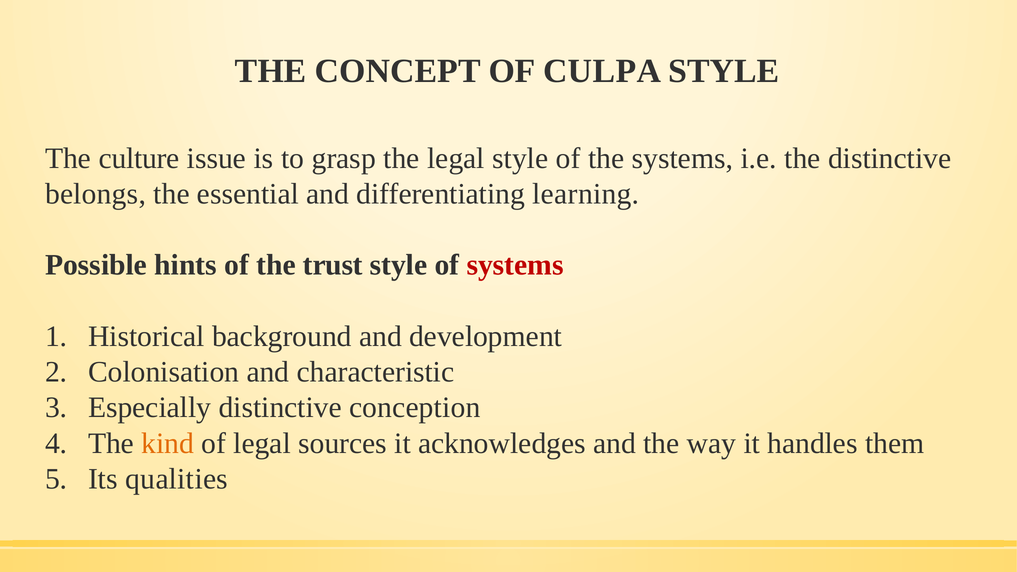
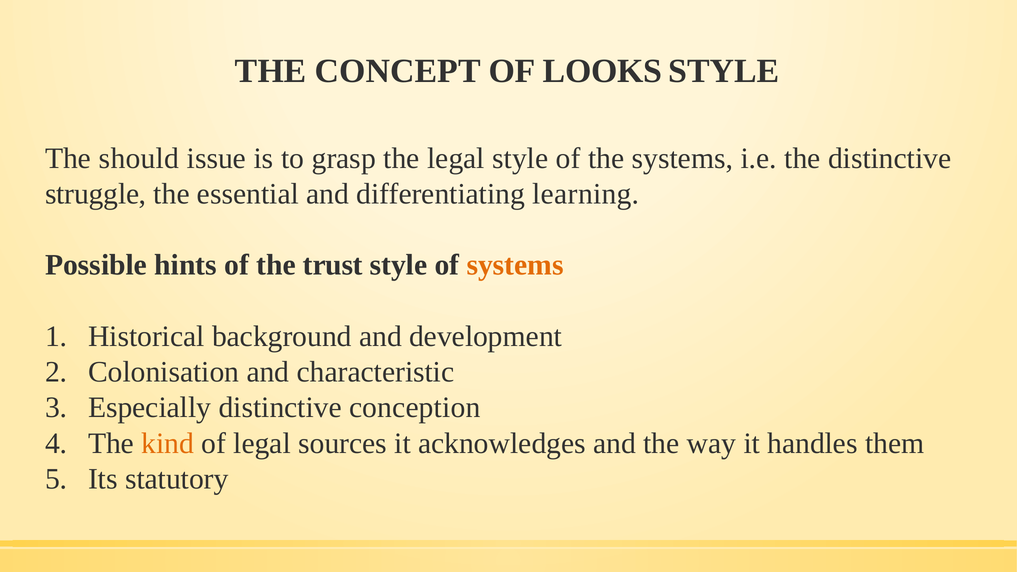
CULPA: CULPA -> LOOKS
culture: culture -> should
belongs: belongs -> struggle
systems at (515, 265) colour: red -> orange
qualities: qualities -> statutory
